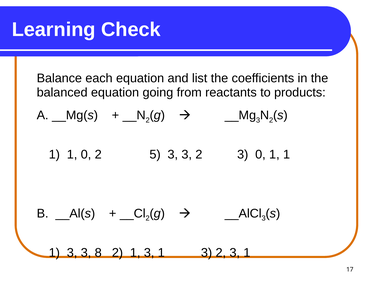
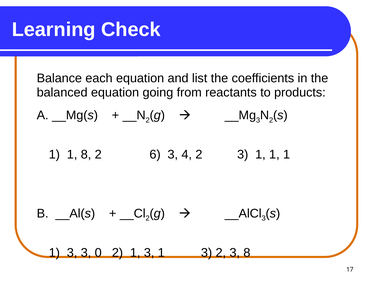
1 0: 0 -> 8
5: 5 -> 6
3 at (187, 155): 3 -> 4
2 3 0: 0 -> 1
8: 8 -> 0
2 3 1: 1 -> 8
